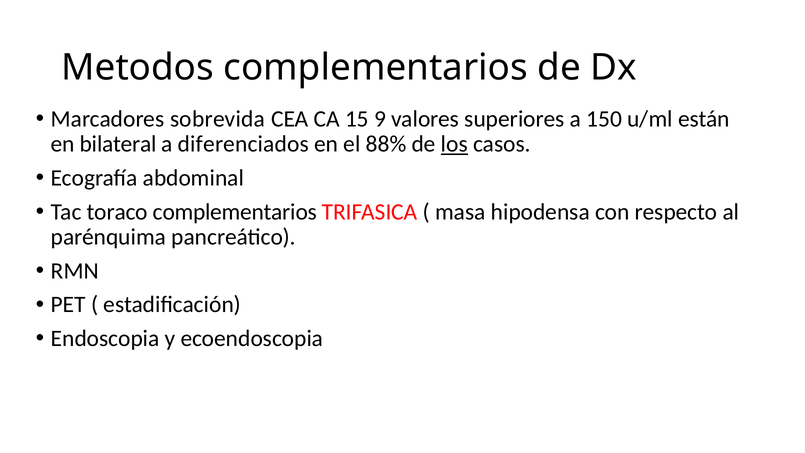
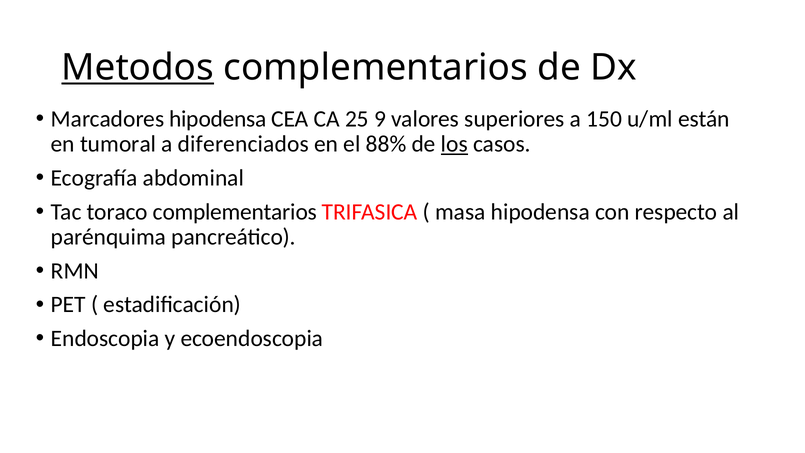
Metodos underline: none -> present
Marcadores sobrevida: sobrevida -> hipodensa
15: 15 -> 25
bilateral: bilateral -> tumoral
